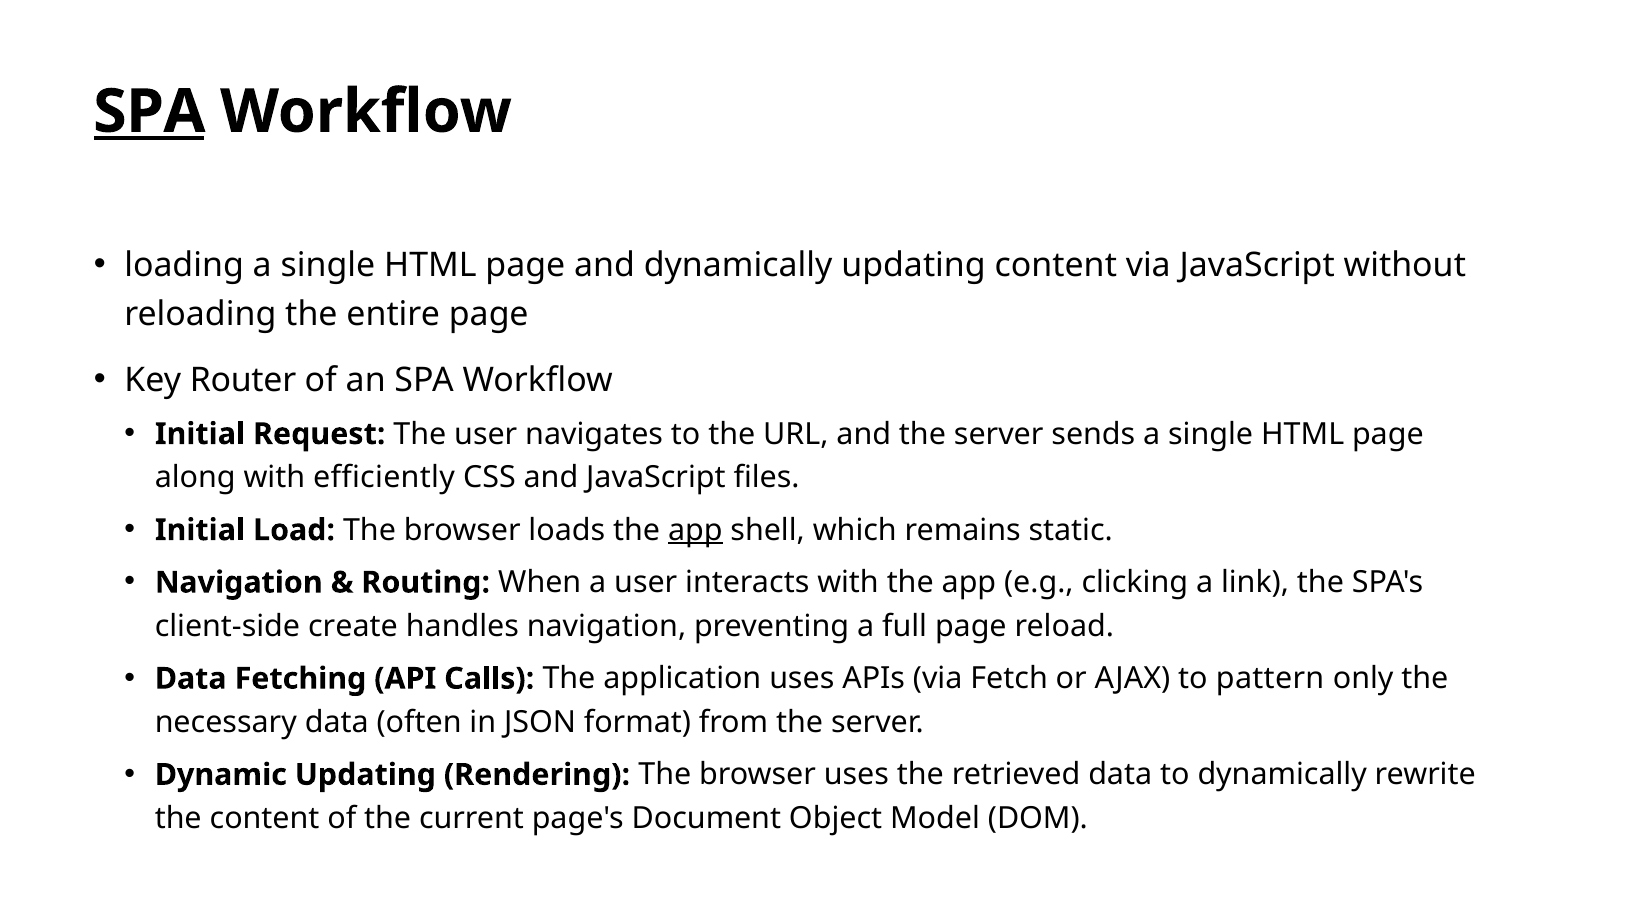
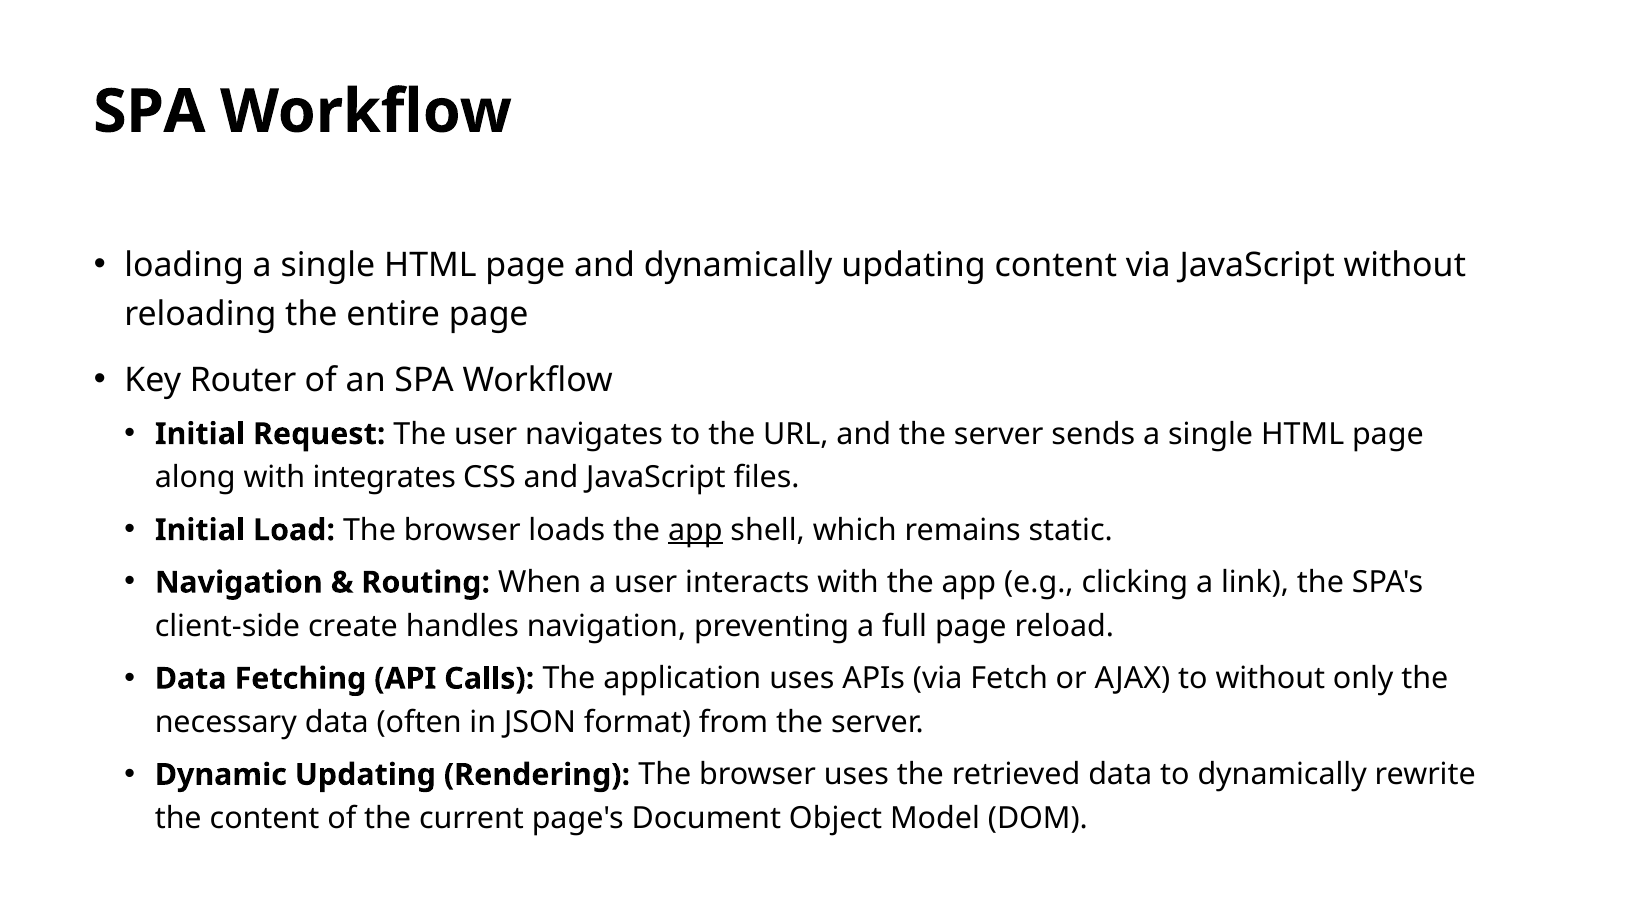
SPA at (149, 112) underline: present -> none
efficiently: efficiently -> integrates
to pattern: pattern -> without
